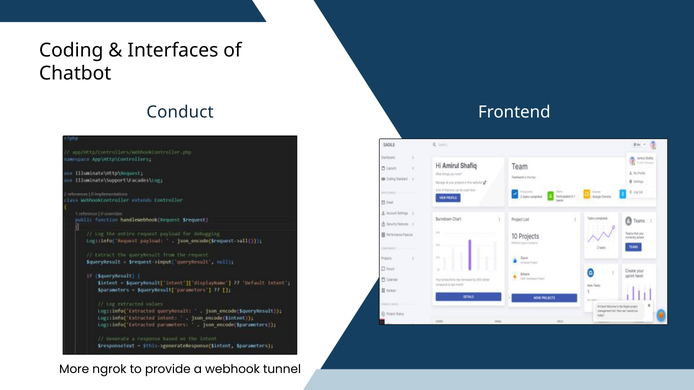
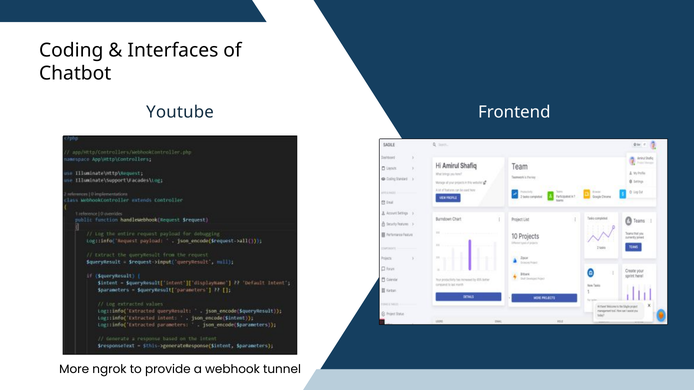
Conduct: Conduct -> Youtube
